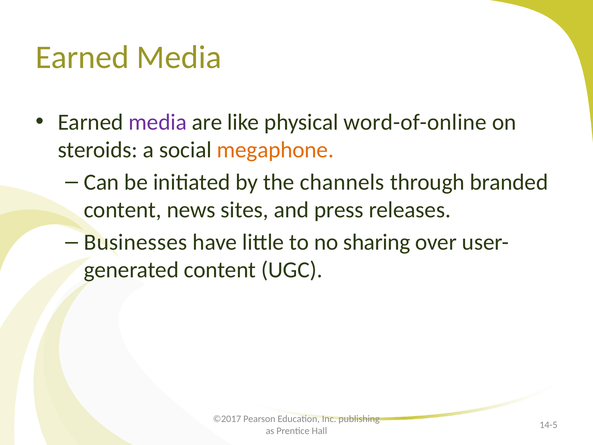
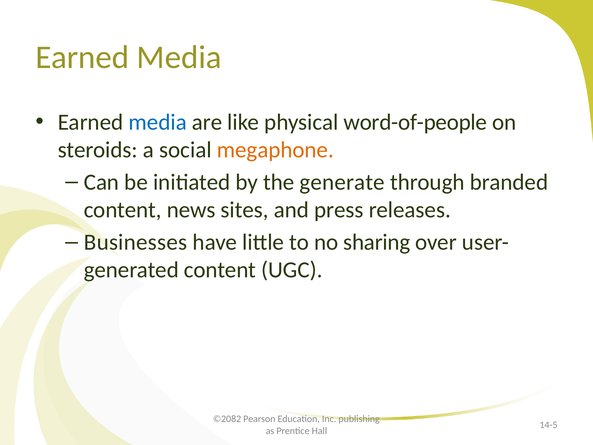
media at (158, 122) colour: purple -> blue
word-of-online: word-of-online -> word-of-people
channels: channels -> generate
©2017: ©2017 -> ©2082
